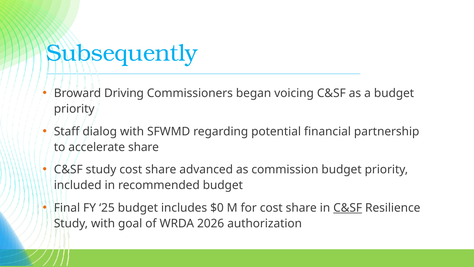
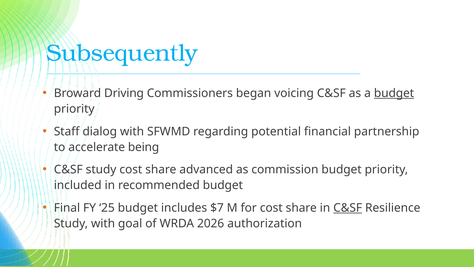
budget at (394, 93) underline: none -> present
accelerate share: share -> being
$0: $0 -> $7
